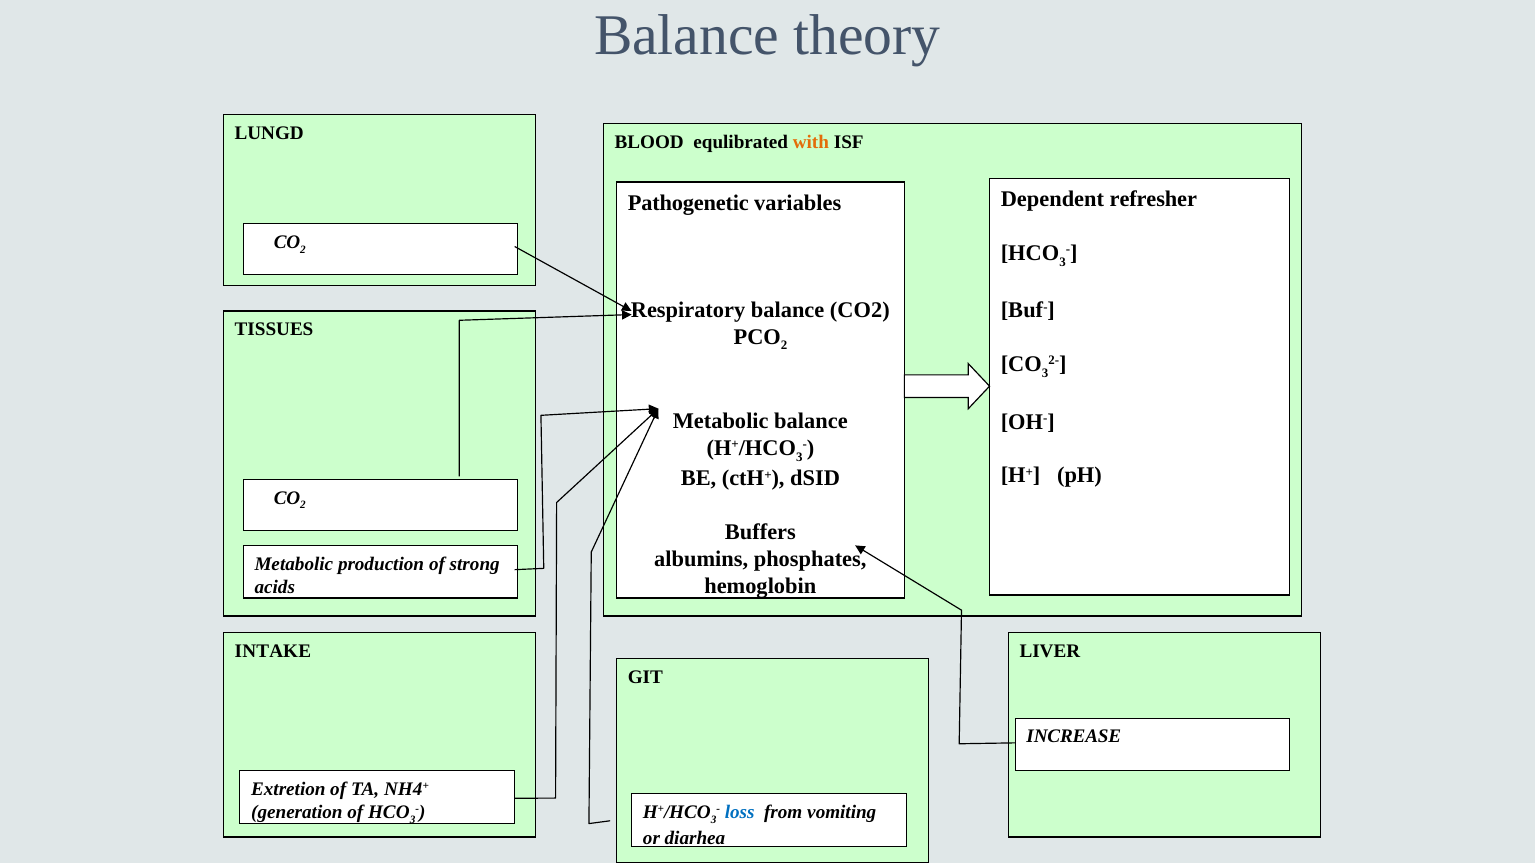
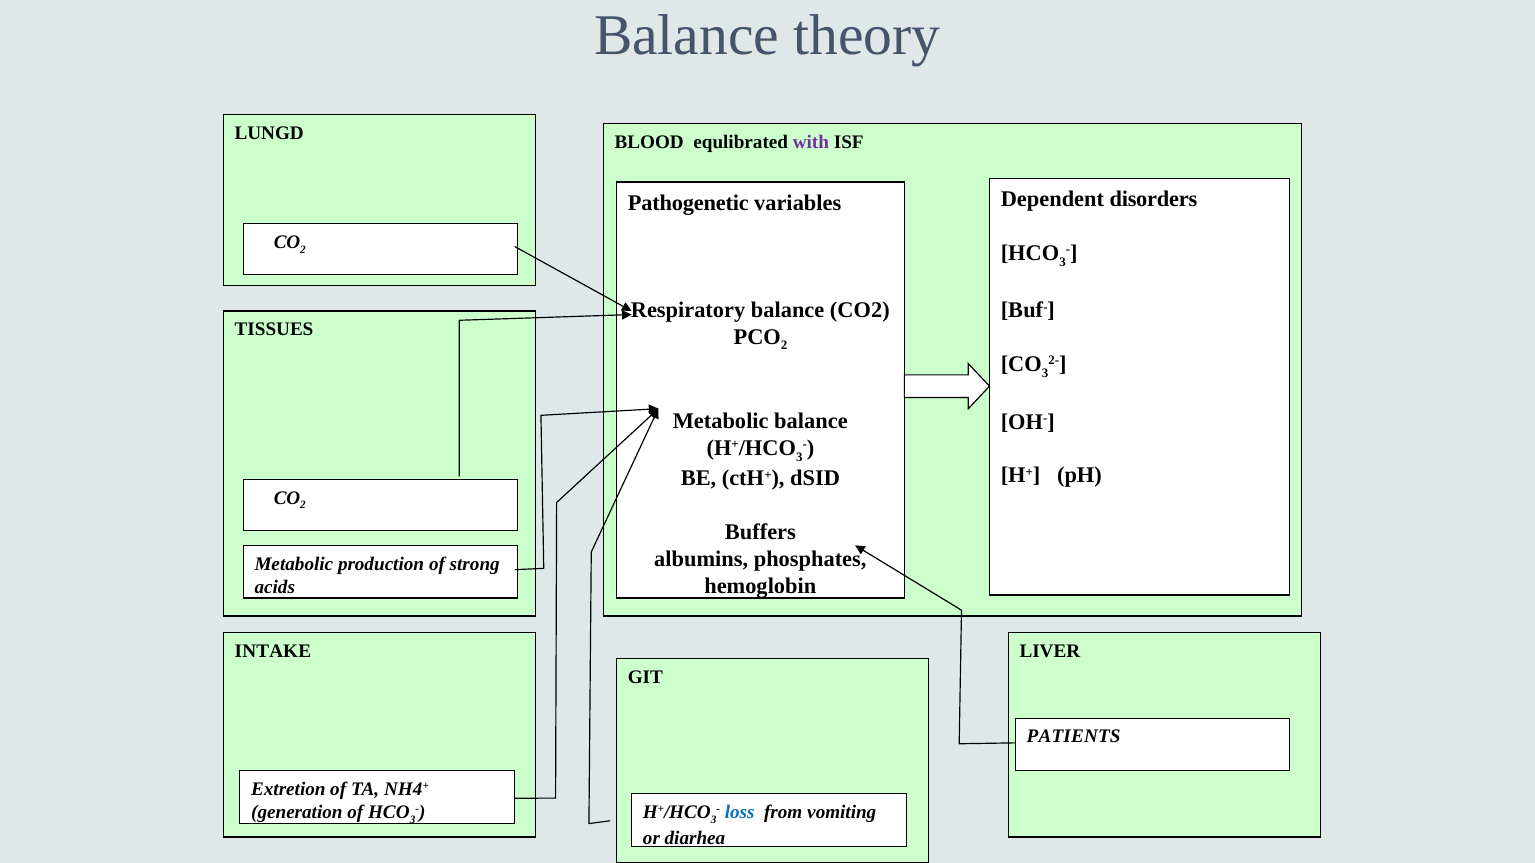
with colour: orange -> purple
refresher: refresher -> disorders
INCREASE: INCREASE -> PATIENTS
